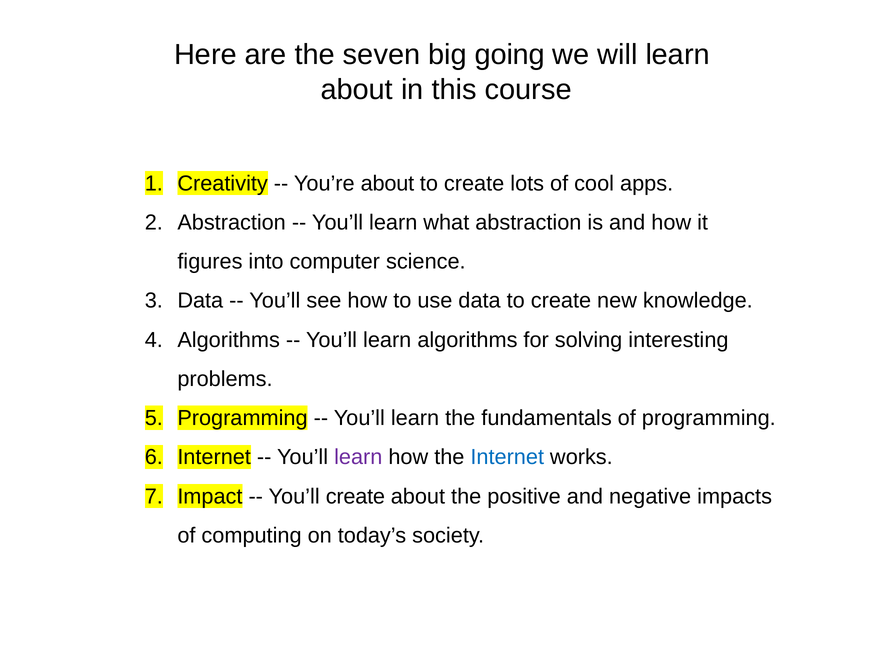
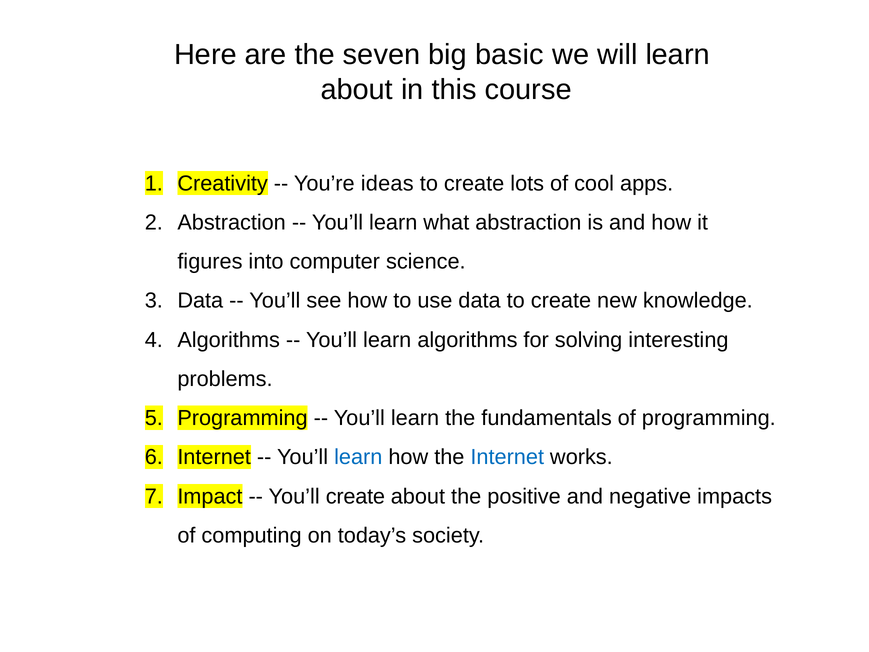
going: going -> basic
You’re about: about -> ideas
learn at (358, 457) colour: purple -> blue
